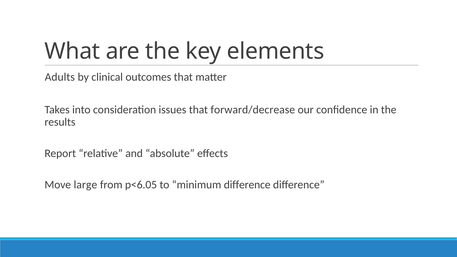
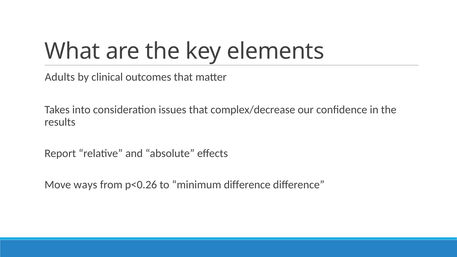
forward/decrease: forward/decrease -> complex/decrease
large: large -> ways
p<6.05: p<6.05 -> p<0.26
